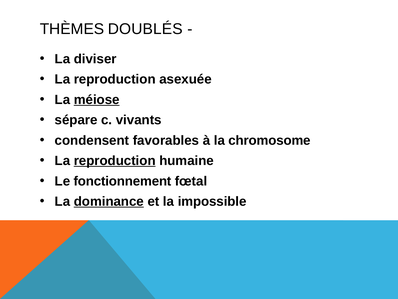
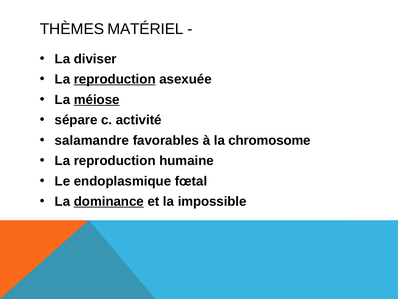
DOUBLÉS: DOUBLÉS -> MATÉRIEL
reproduction at (115, 79) underline: none -> present
vivants: vivants -> activité
condensent: condensent -> salamandre
reproduction at (115, 160) underline: present -> none
fonctionnement: fonctionnement -> endoplasmique
